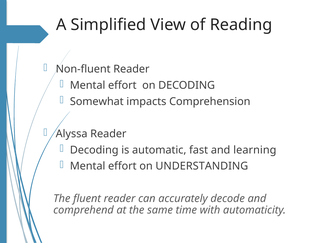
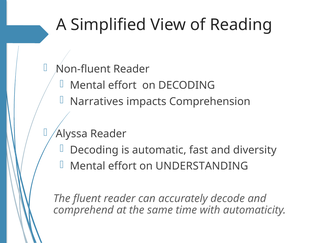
Somewhat: Somewhat -> Narratives
learning: learning -> diversity
